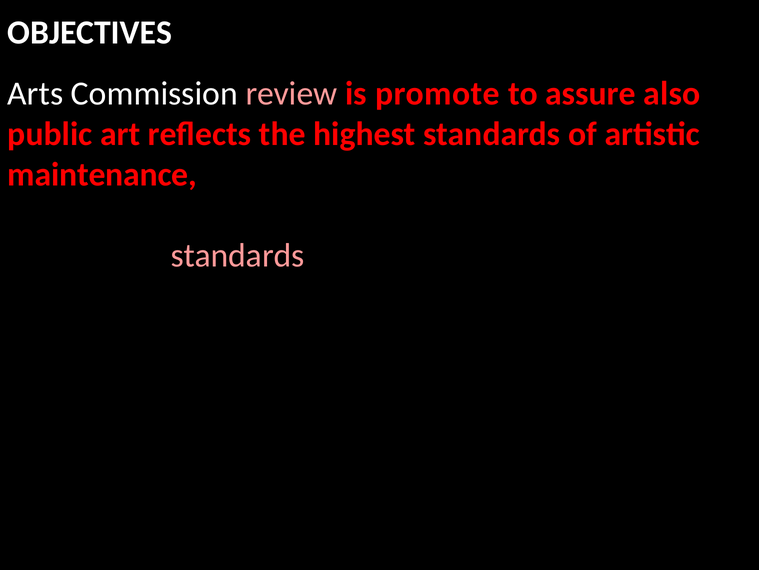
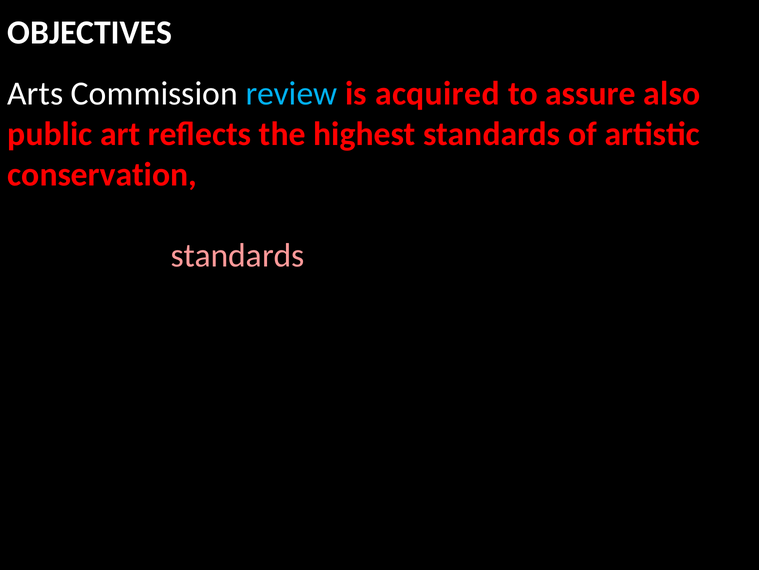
review at (291, 93) colour: pink -> light blue
promote: promote -> acquired
maintenance: maintenance -> conservation
